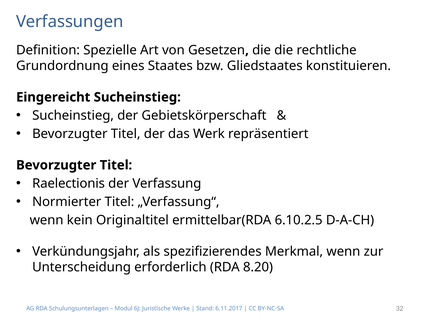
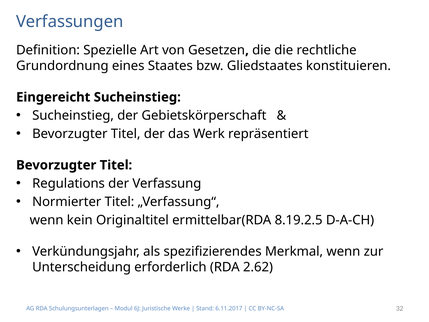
Raelectionis: Raelectionis -> Regulations
6.10.2.5: 6.10.2.5 -> 8.19.2.5
8.20: 8.20 -> 2.62
